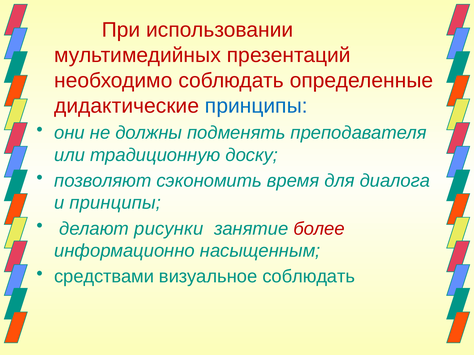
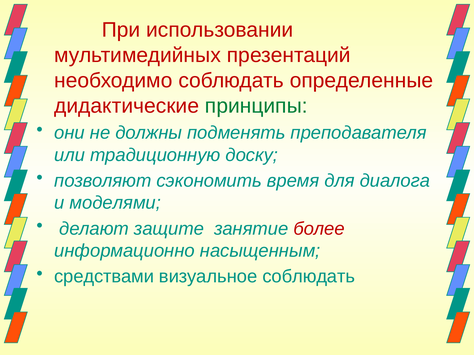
принципы at (256, 106) colour: blue -> green
и принципы: принципы -> моделями
рисунки: рисунки -> защите
